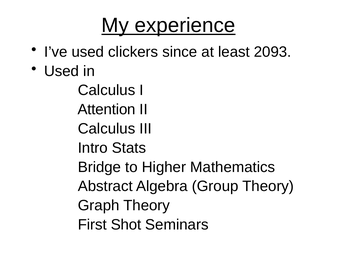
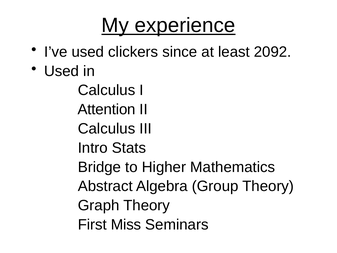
2093: 2093 -> 2092
Shot: Shot -> Miss
